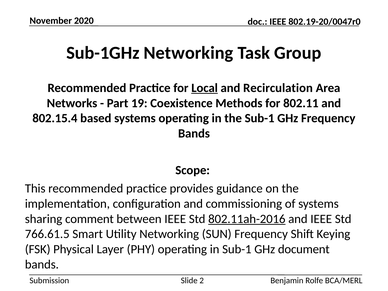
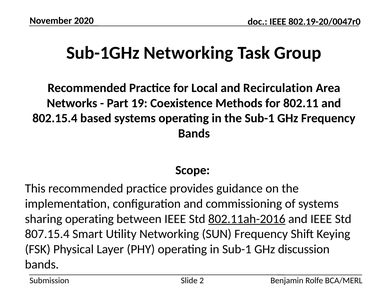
Local underline: present -> none
sharing comment: comment -> operating
766.61.5: 766.61.5 -> 807.15.4
document: document -> discussion
